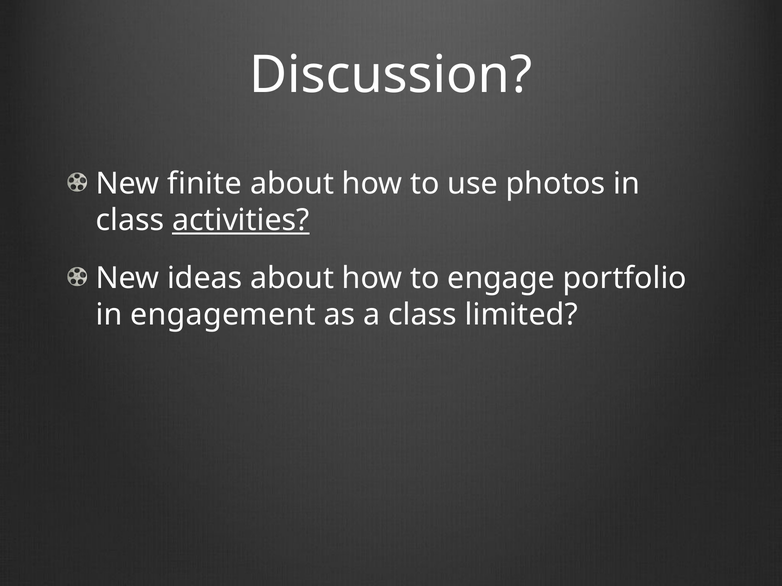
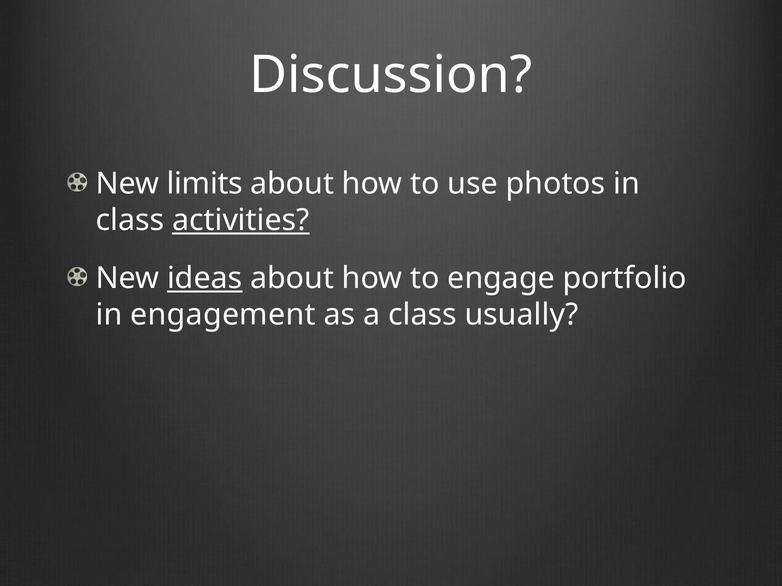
finite: finite -> limits
ideas underline: none -> present
limited: limited -> usually
